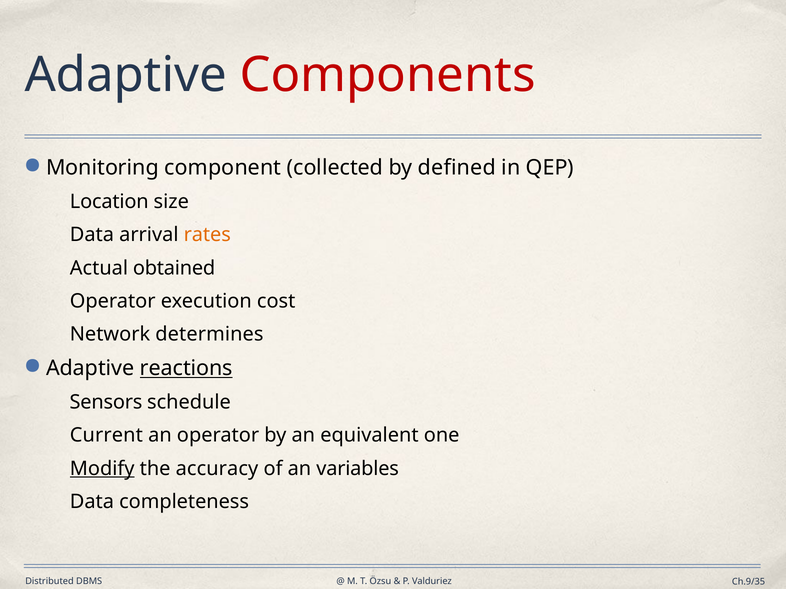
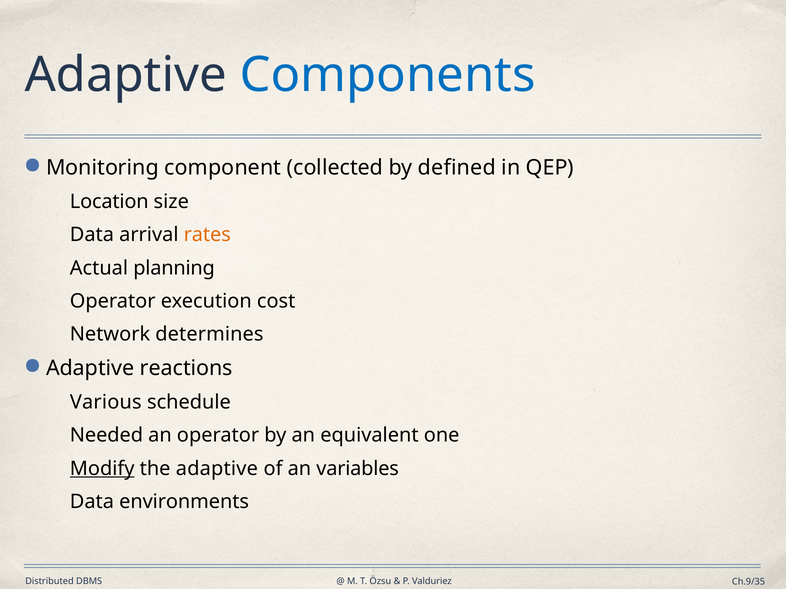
Components colour: red -> blue
obtained: obtained -> planning
reactions underline: present -> none
Sensors: Sensors -> Various
Current: Current -> Needed
the accuracy: accuracy -> adaptive
completeness: completeness -> environments
